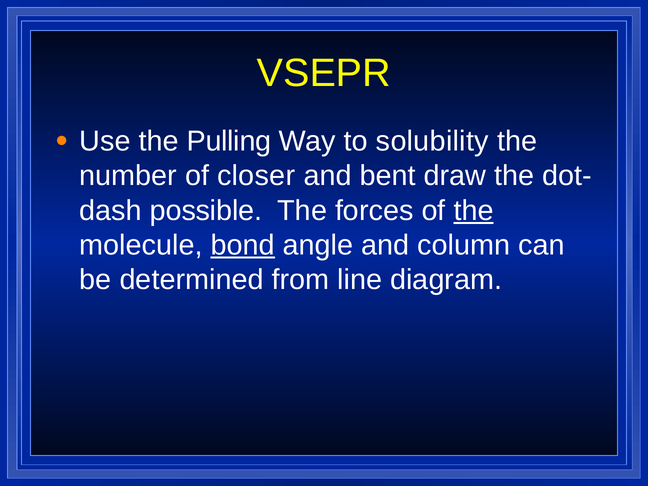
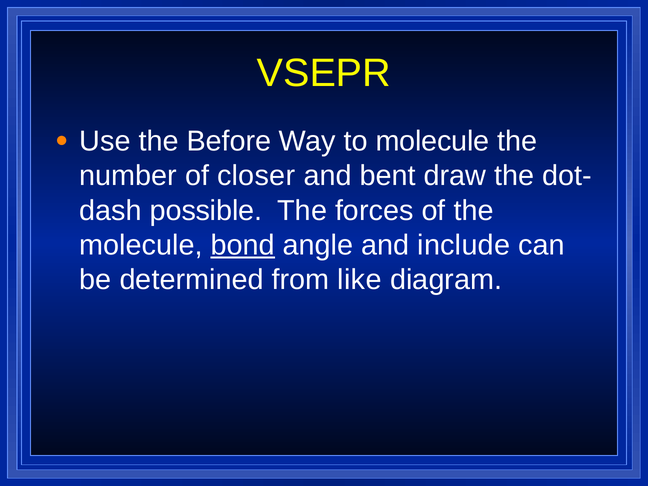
Pulling: Pulling -> Before
to solubility: solubility -> molecule
the at (474, 211) underline: present -> none
column: column -> include
line: line -> like
